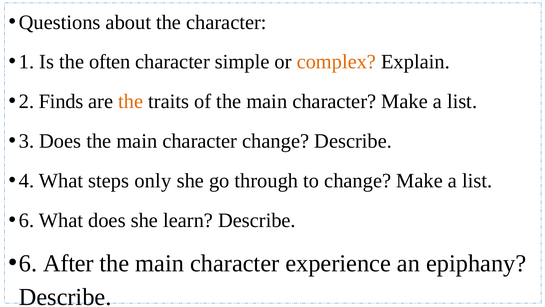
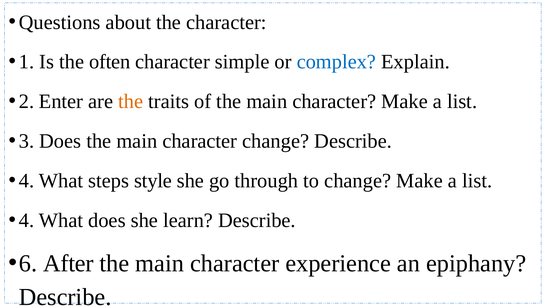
complex colour: orange -> blue
Finds: Finds -> Enter
only: only -> style
6 at (27, 220): 6 -> 4
